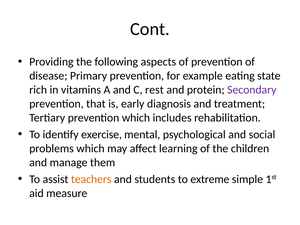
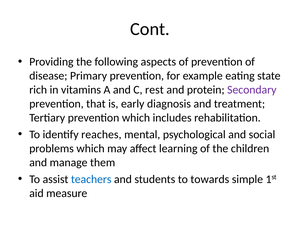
exercise: exercise -> reaches
teachers colour: orange -> blue
extreme: extreme -> towards
